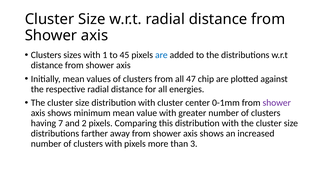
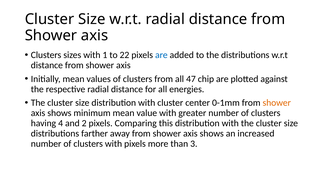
45: 45 -> 22
shower at (277, 103) colour: purple -> orange
7: 7 -> 4
